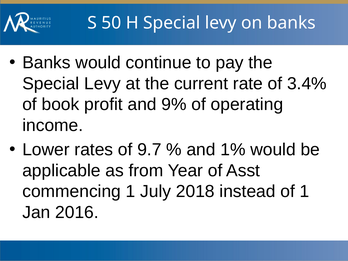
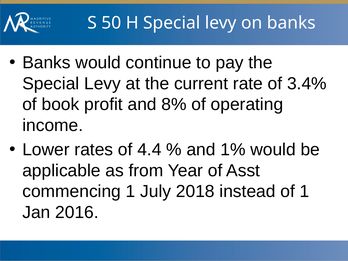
9%: 9% -> 8%
9.7: 9.7 -> 4.4
